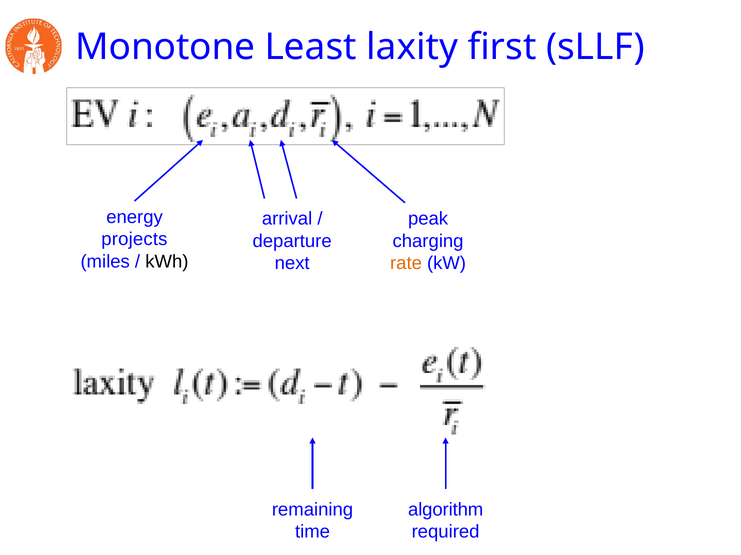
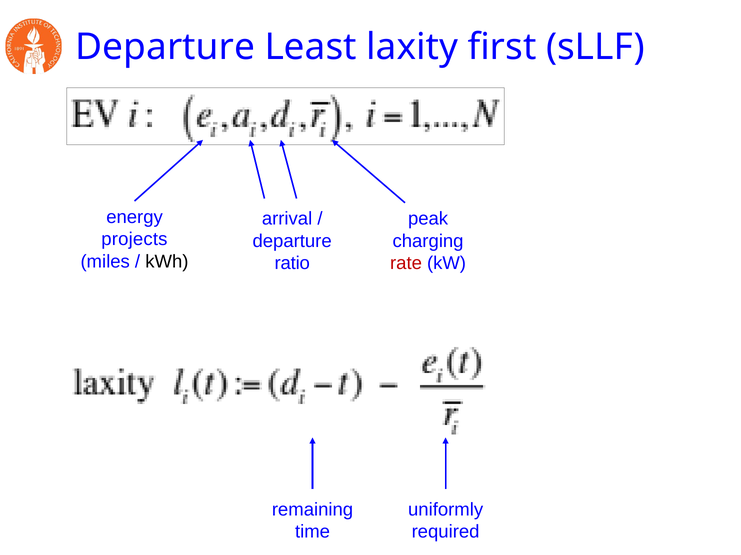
Monotone at (165, 47): Monotone -> Departure
next: next -> ratio
rate colour: orange -> red
algorithm: algorithm -> uniformly
